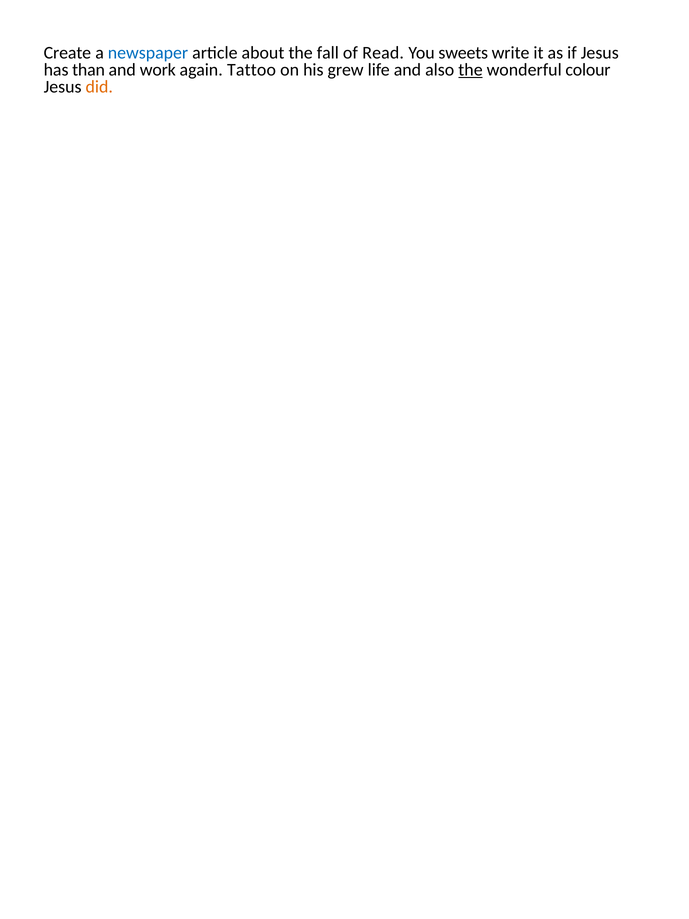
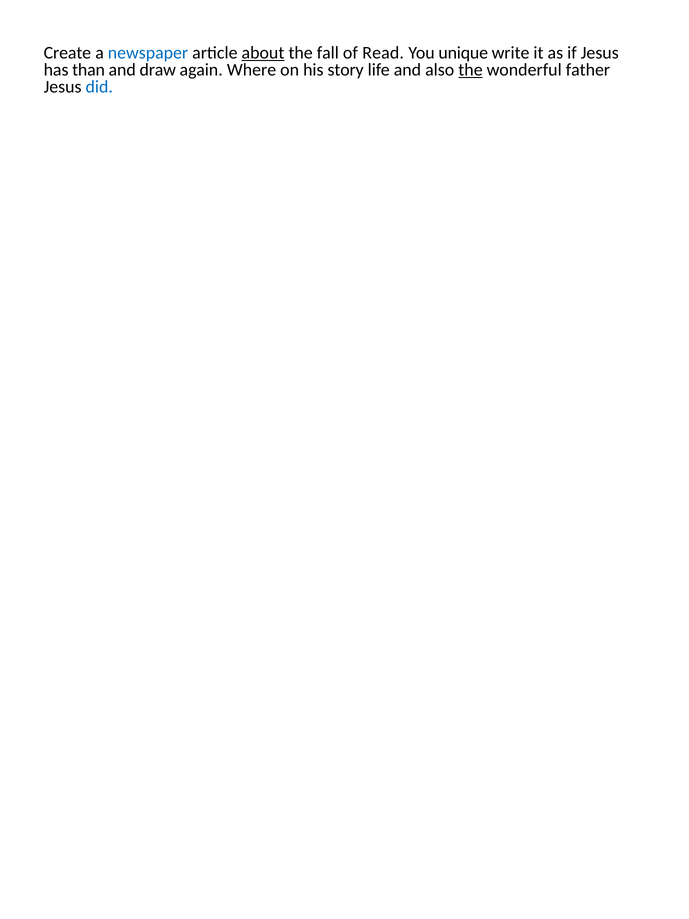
about underline: none -> present
sweets: sweets -> unique
work: work -> draw
Tattoo: Tattoo -> Where
grew: grew -> story
colour: colour -> father
did colour: orange -> blue
